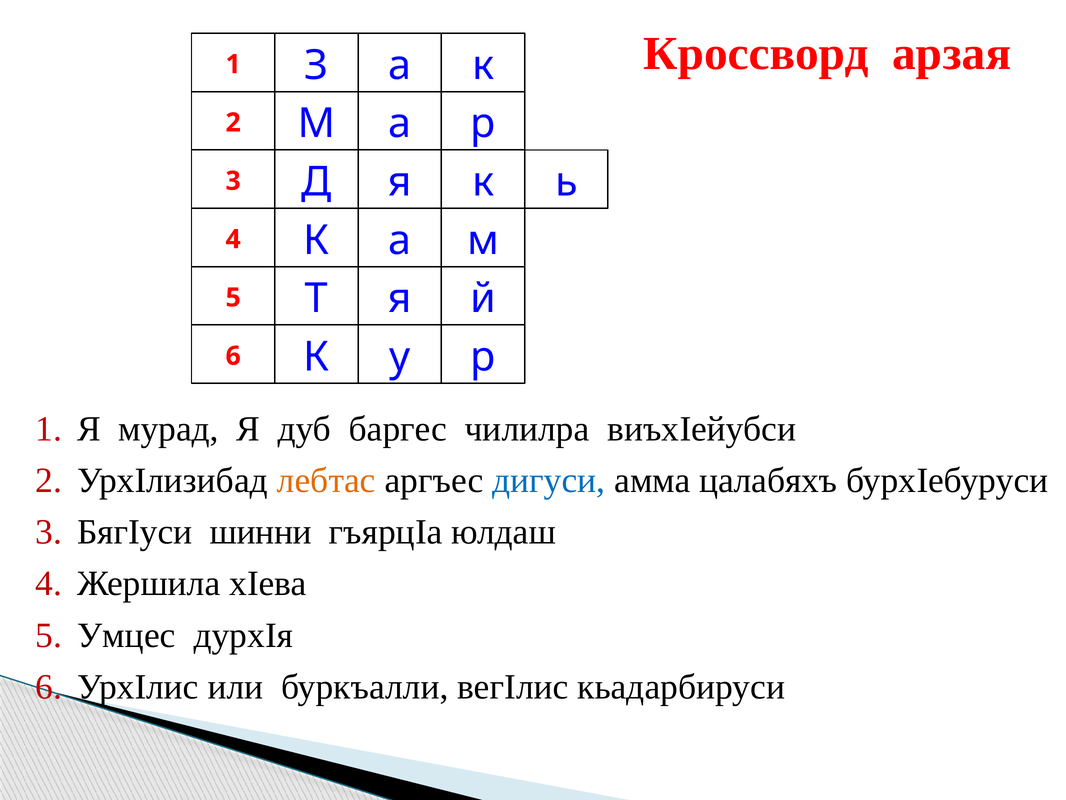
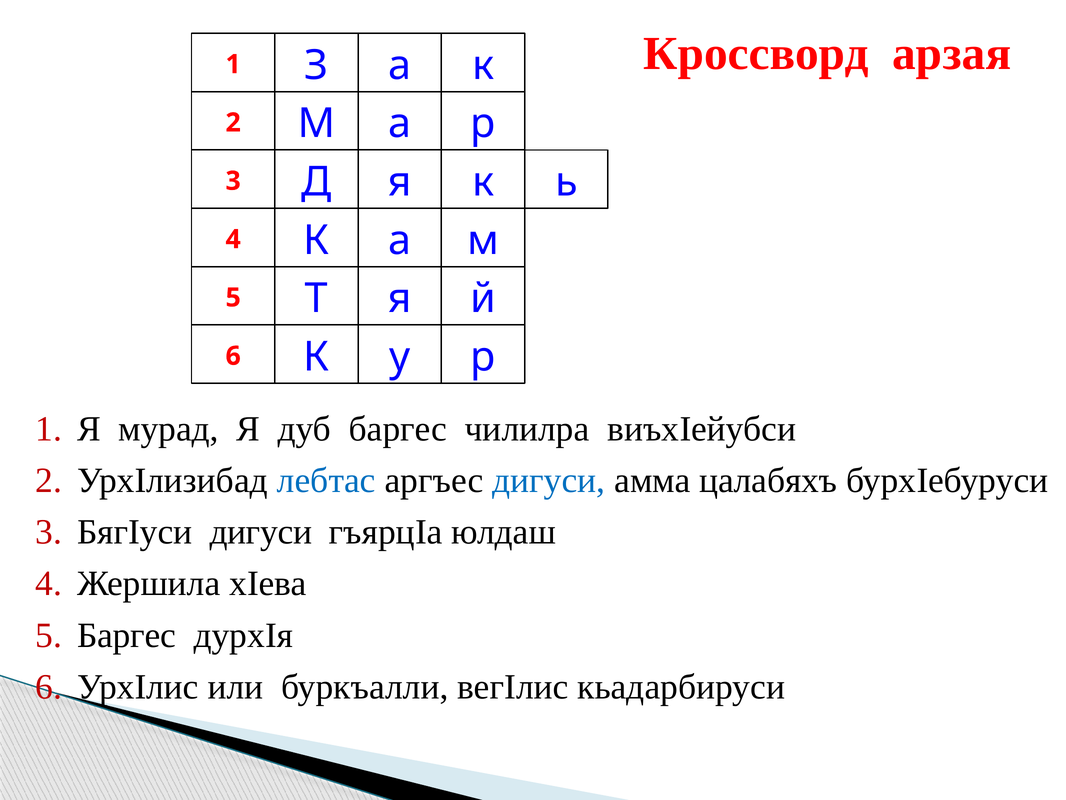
лебтас colour: orange -> blue
БягIуси шинни: шинни -> дигуси
5 Умцес: Умцес -> Баргес
